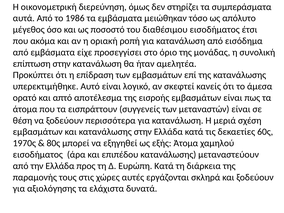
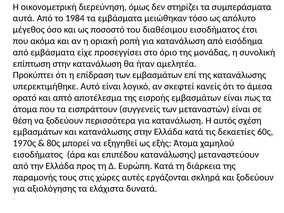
1986: 1986 -> 1984
μεριά: μεριά -> αυτός
